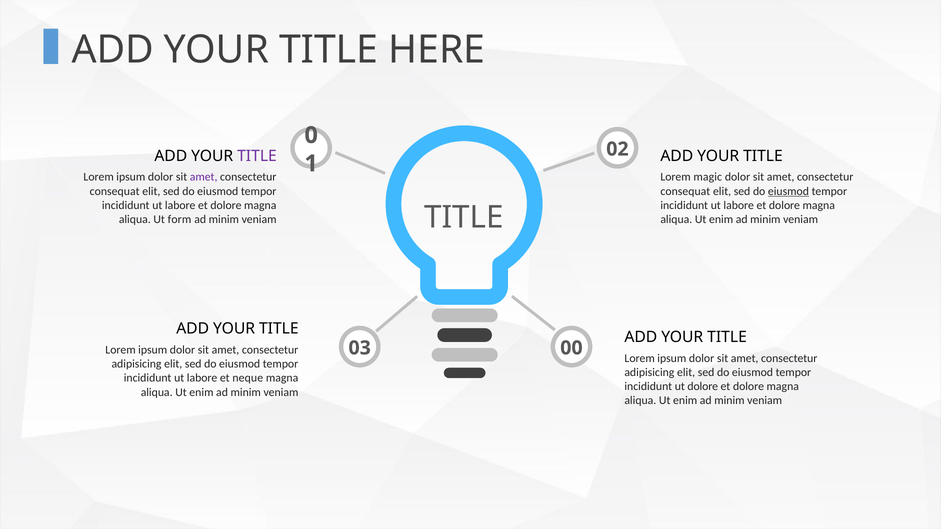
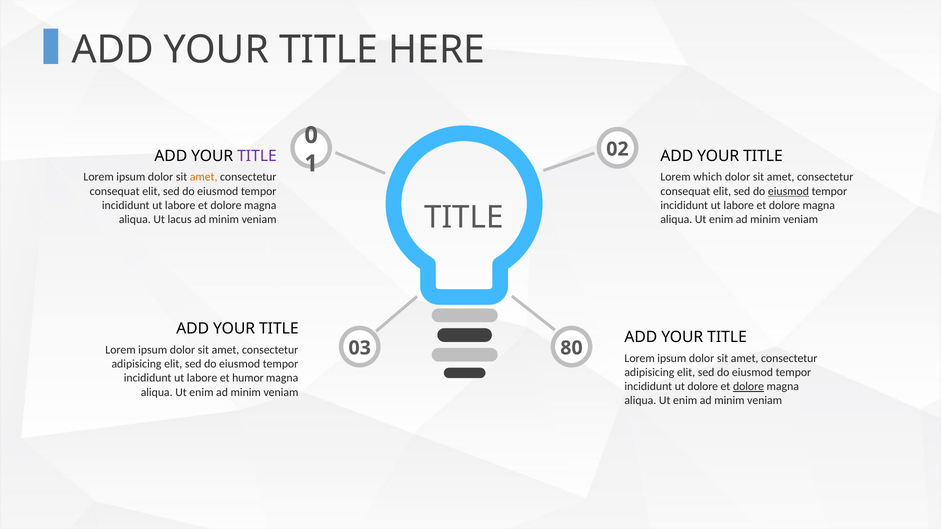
amet at (204, 177) colour: purple -> orange
magic: magic -> which
form: form -> lacus
00: 00 -> 80
neque: neque -> humor
dolore at (749, 387) underline: none -> present
